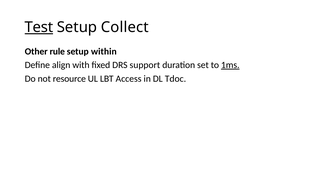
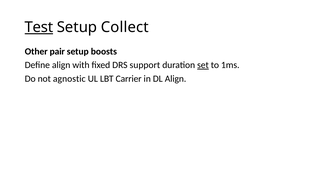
rule: rule -> pair
within: within -> boosts
set underline: none -> present
1ms underline: present -> none
resource: resource -> agnostic
Access: Access -> Carrier
DL Tdoc: Tdoc -> Align
